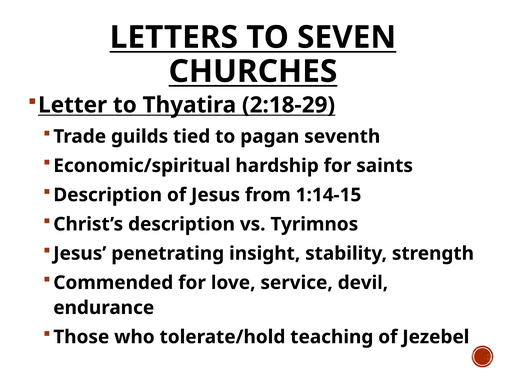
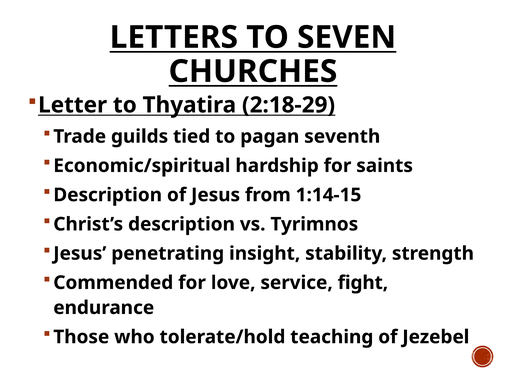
devil: devil -> fight
